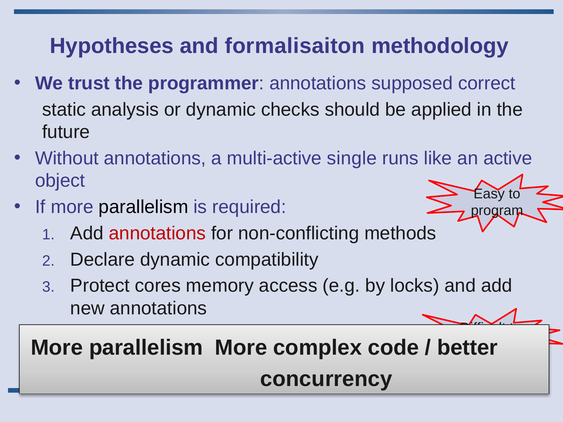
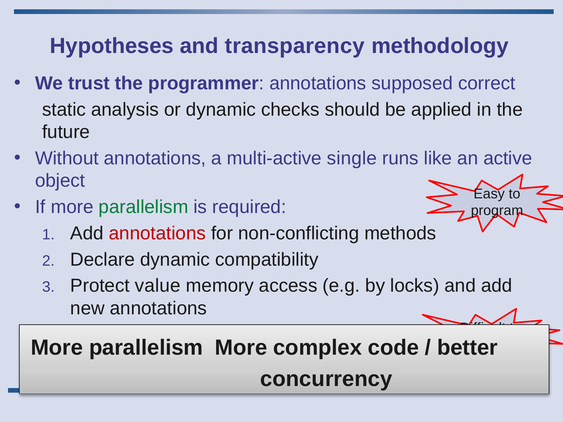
formalisaiton: formalisaiton -> transparency
parallelism at (143, 207) colour: black -> green
cores: cores -> value
